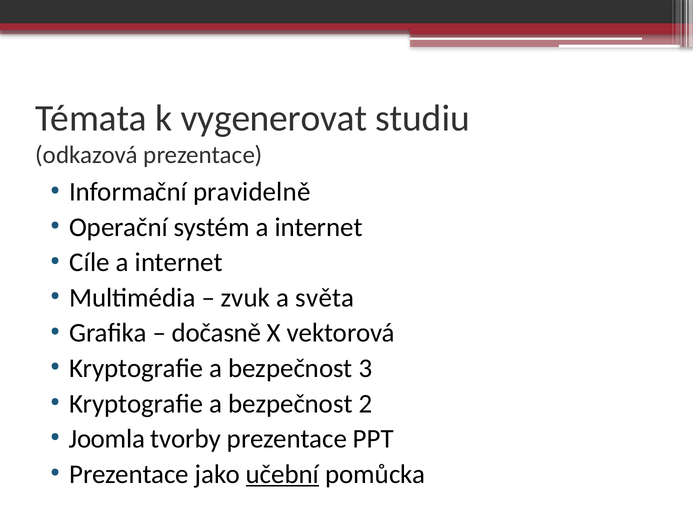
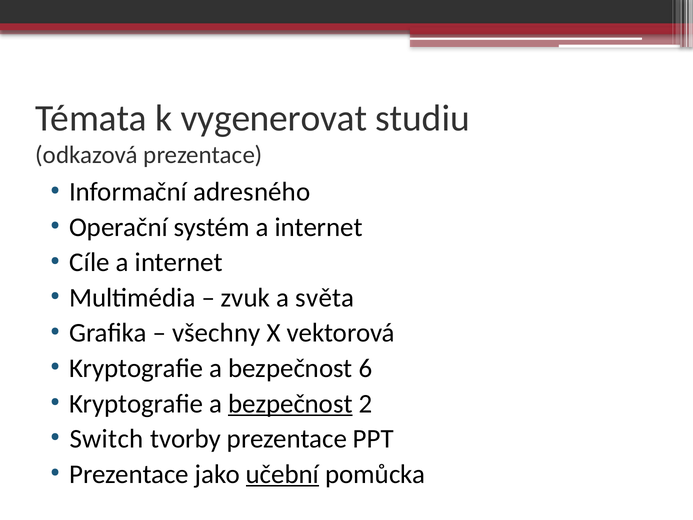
pravidelně: pravidelně -> adresného
dočasně: dočasně -> všechny
3: 3 -> 6
bezpečnost at (290, 403) underline: none -> present
Joomla: Joomla -> Switch
